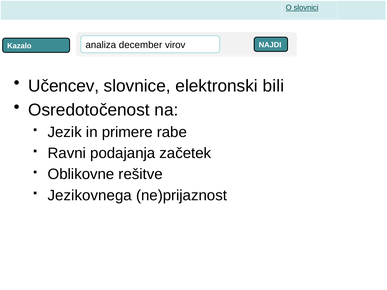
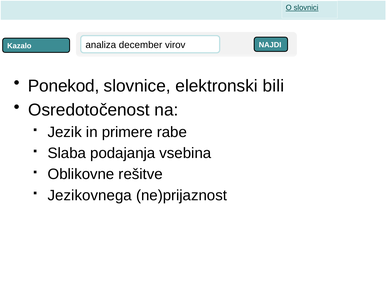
Učencev: Učencev -> Ponekod
Ravni: Ravni -> Slaba
začetek: začetek -> vsebina
